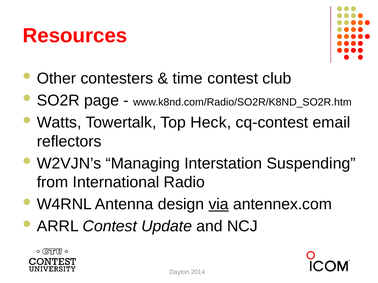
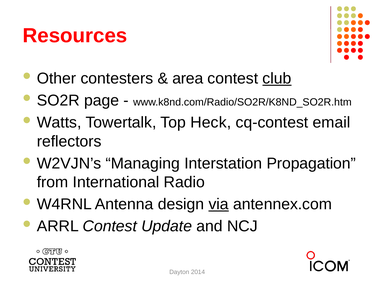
time: time -> area
club underline: none -> present
Suspending: Suspending -> Propagation
